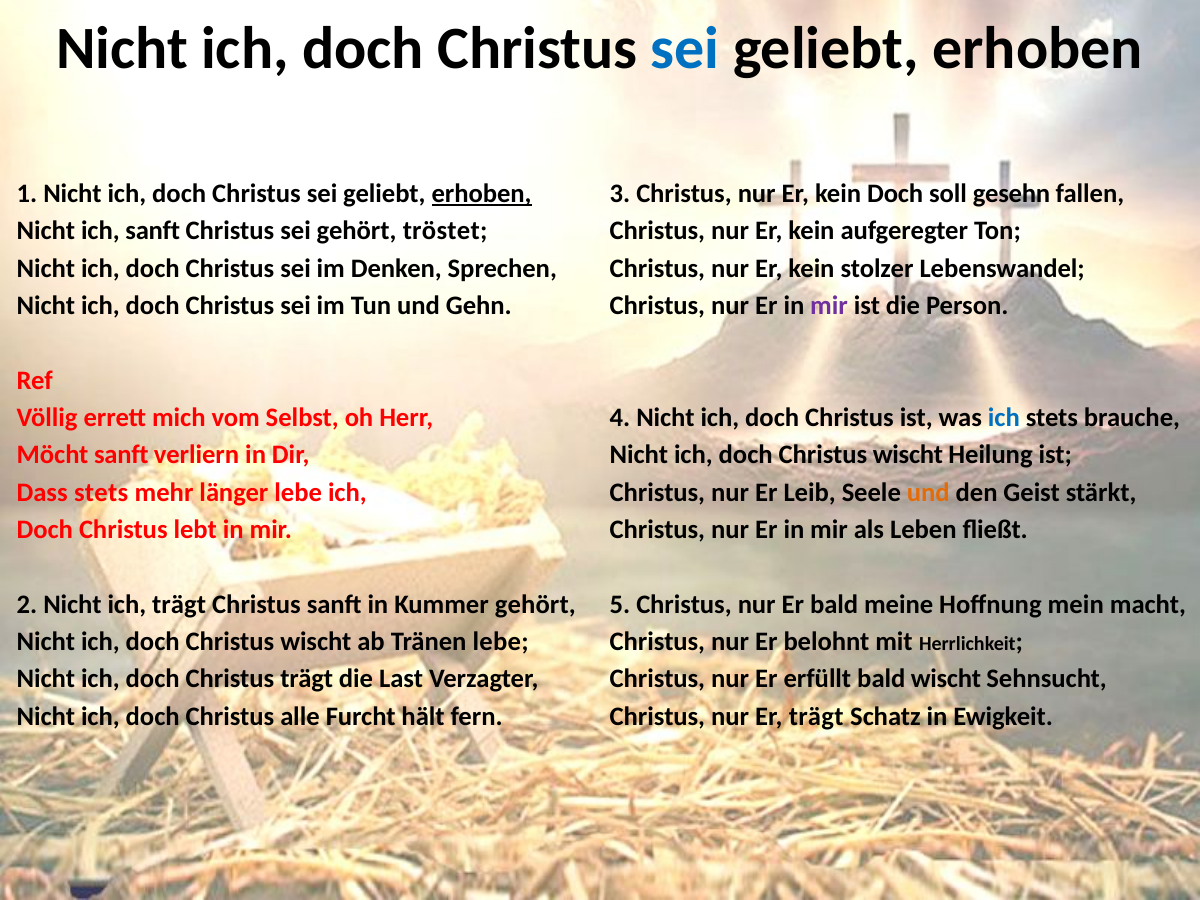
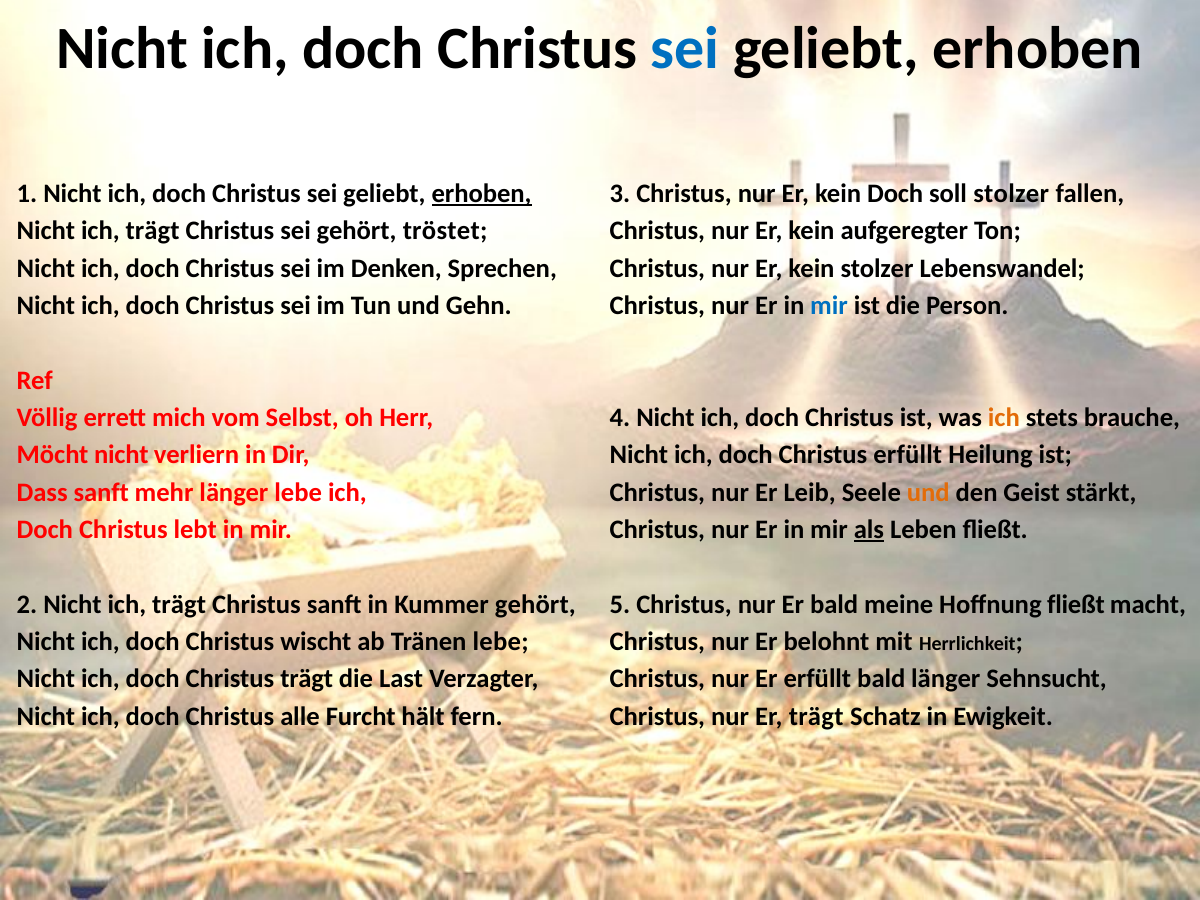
soll gesehn: gesehn -> stolzer
sanft at (153, 231): sanft -> trägt
mir at (829, 306) colour: purple -> blue
ich at (1004, 418) colour: blue -> orange
Möcht sanft: sanft -> nicht
wischt at (908, 455): wischt -> erfüllt
Dass stets: stets -> sanft
als underline: none -> present
Hoffnung mein: mein -> fließt
bald wischt: wischt -> länger
